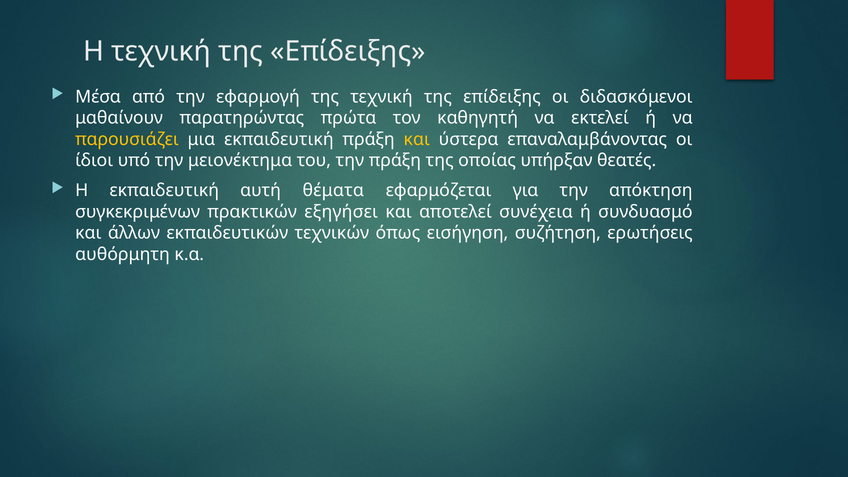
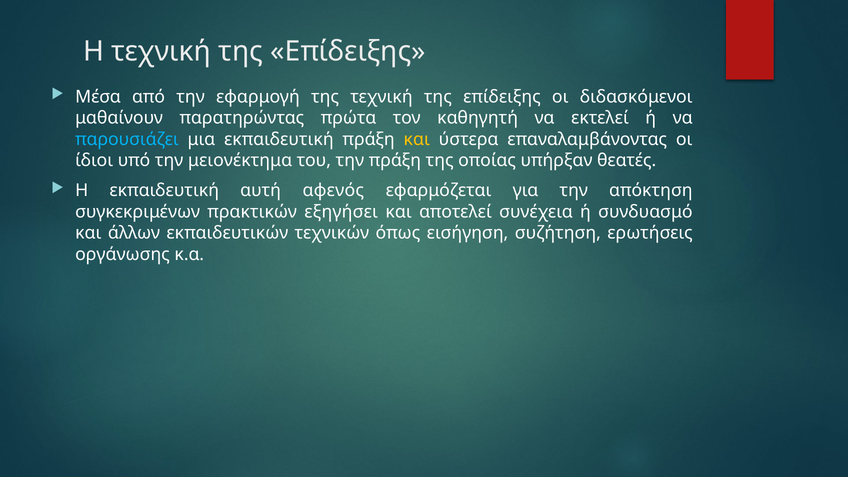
παρουσιάζει colour: yellow -> light blue
θέματα: θέματα -> αφενός
αυθόρμητη: αυθόρμητη -> οργάνωσης
